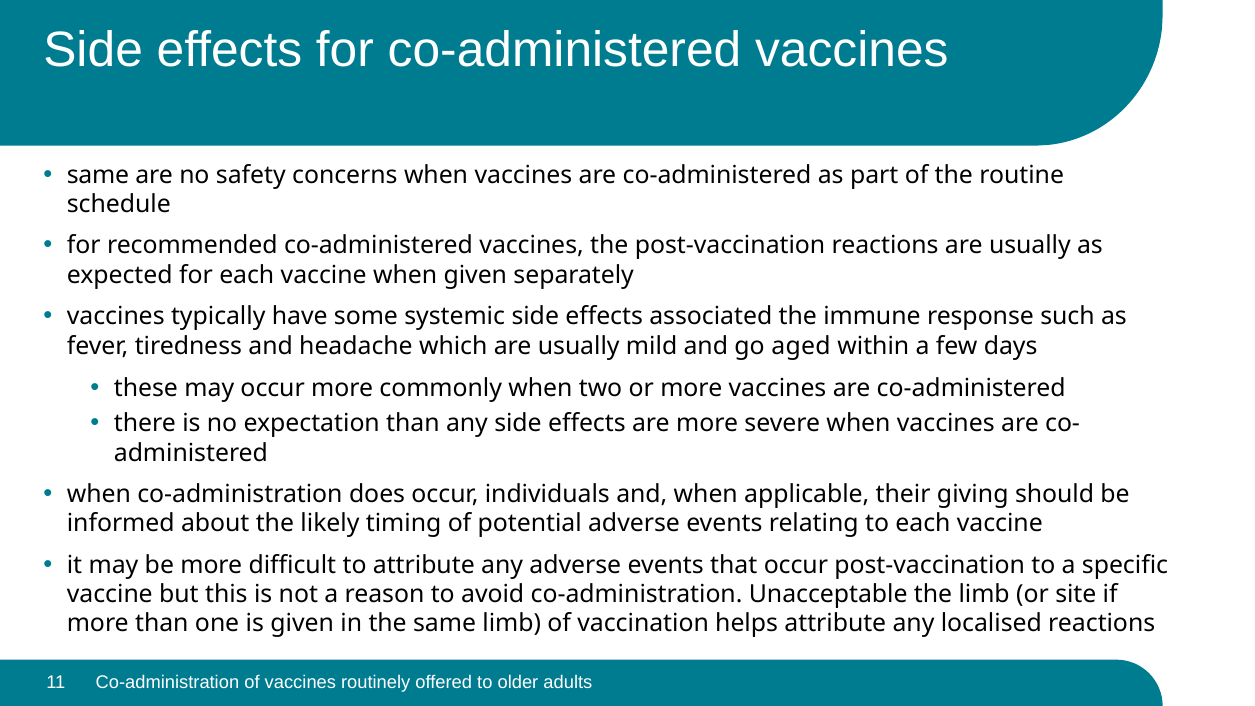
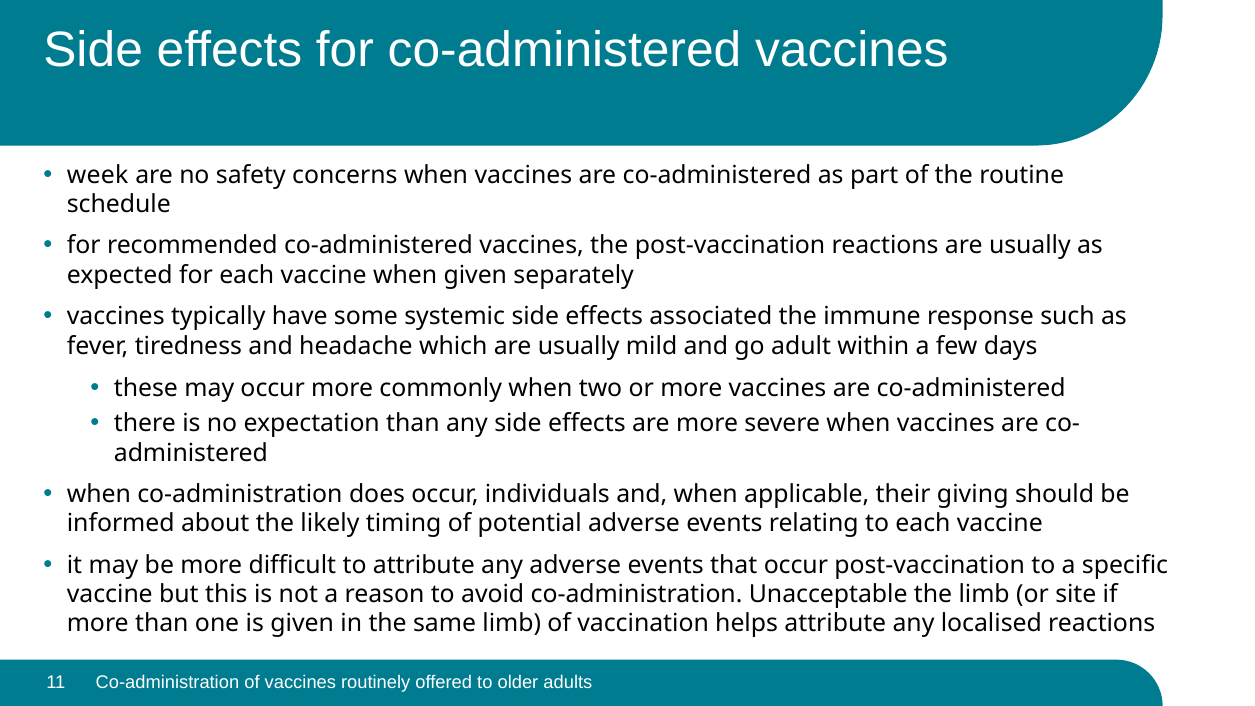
same at (98, 175): same -> week
aged: aged -> adult
